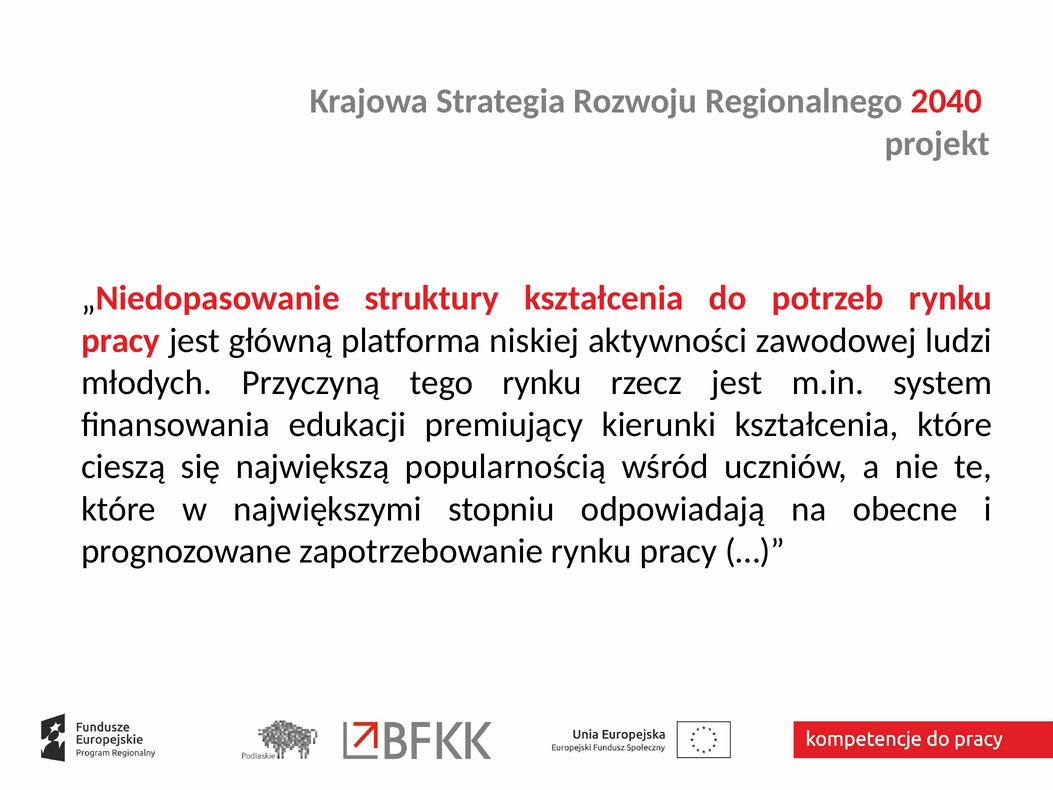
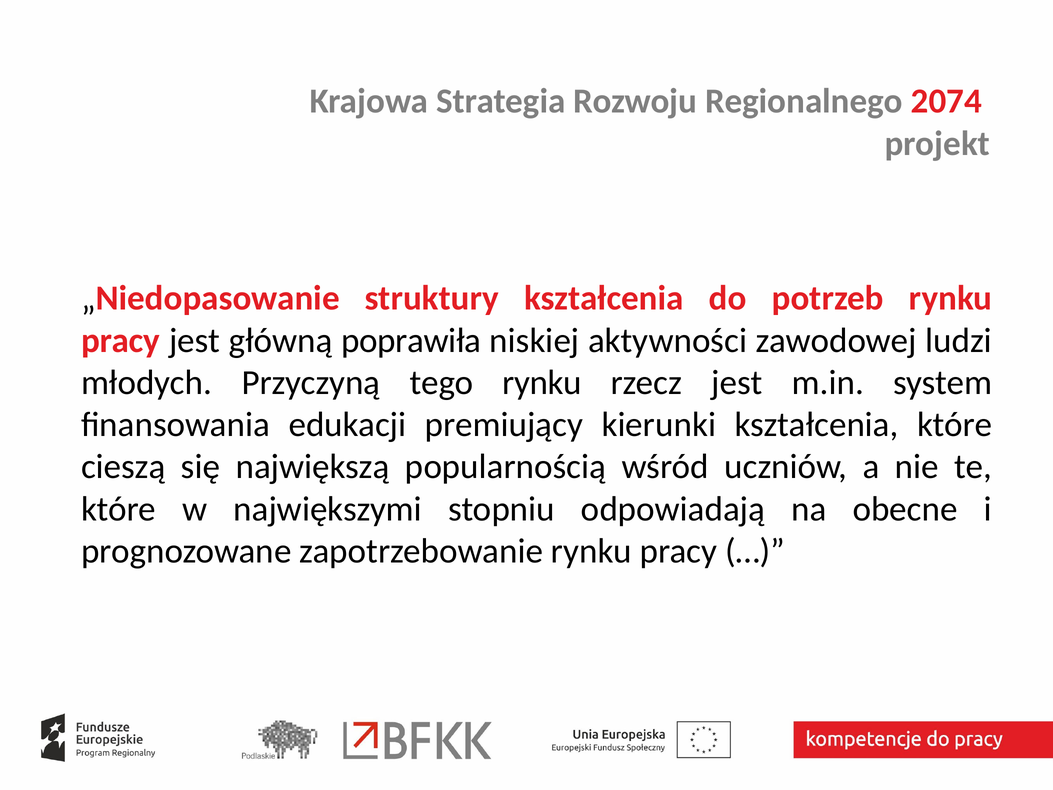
2040: 2040 -> 2074
platforma: platforma -> poprawiła
